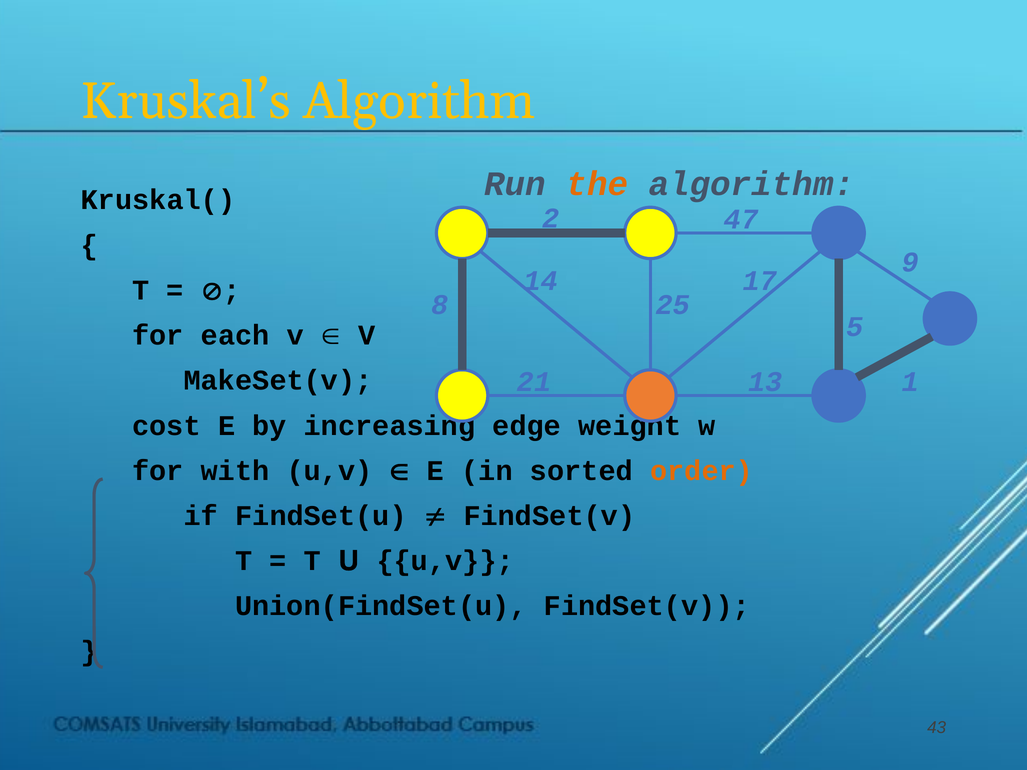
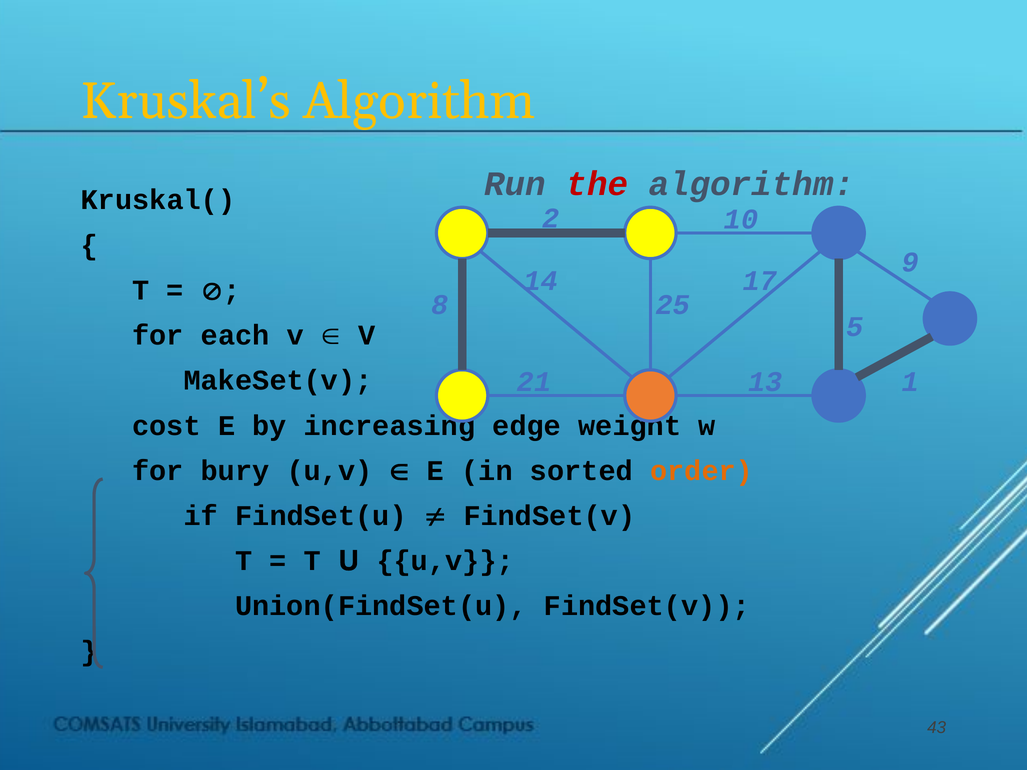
the colour: orange -> red
47: 47 -> 10
with: with -> bury
